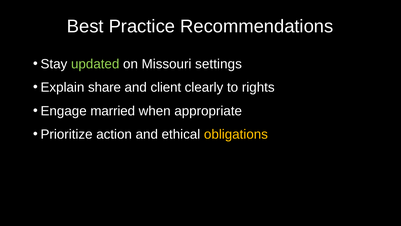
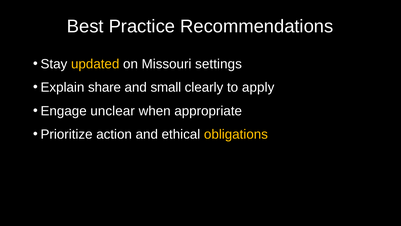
updated colour: light green -> yellow
client: client -> small
rights: rights -> apply
married: married -> unclear
